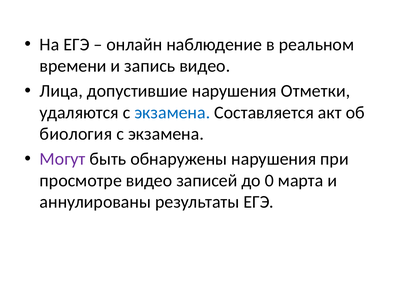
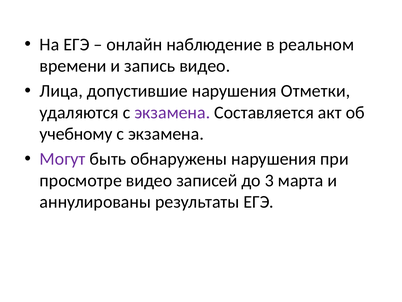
экзамена at (172, 112) colour: blue -> purple
биология: биология -> учебному
0: 0 -> 3
